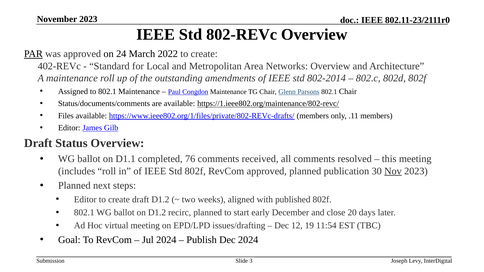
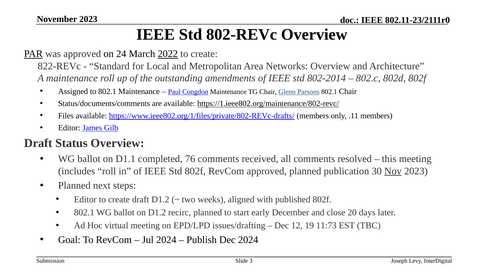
2022 underline: none -> present
402-REVc: 402-REVc -> 822-REVc
11:54: 11:54 -> 11:73
